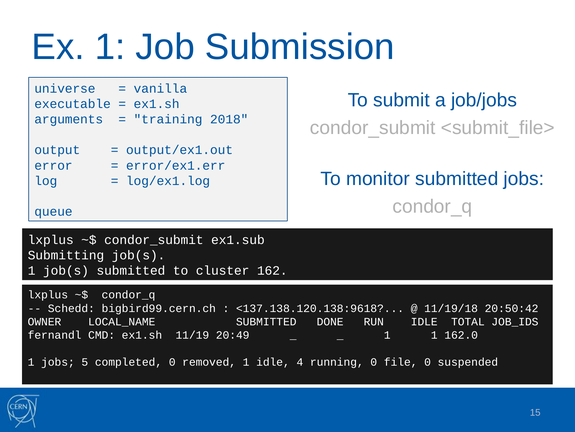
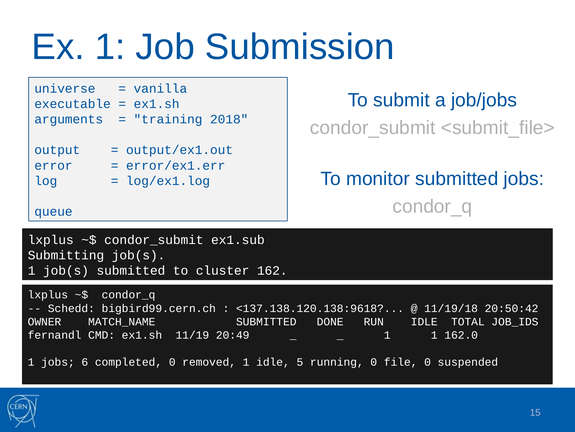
LOCAL_NAME: LOCAL_NAME -> MATCH_NAME
5: 5 -> 6
4: 4 -> 5
